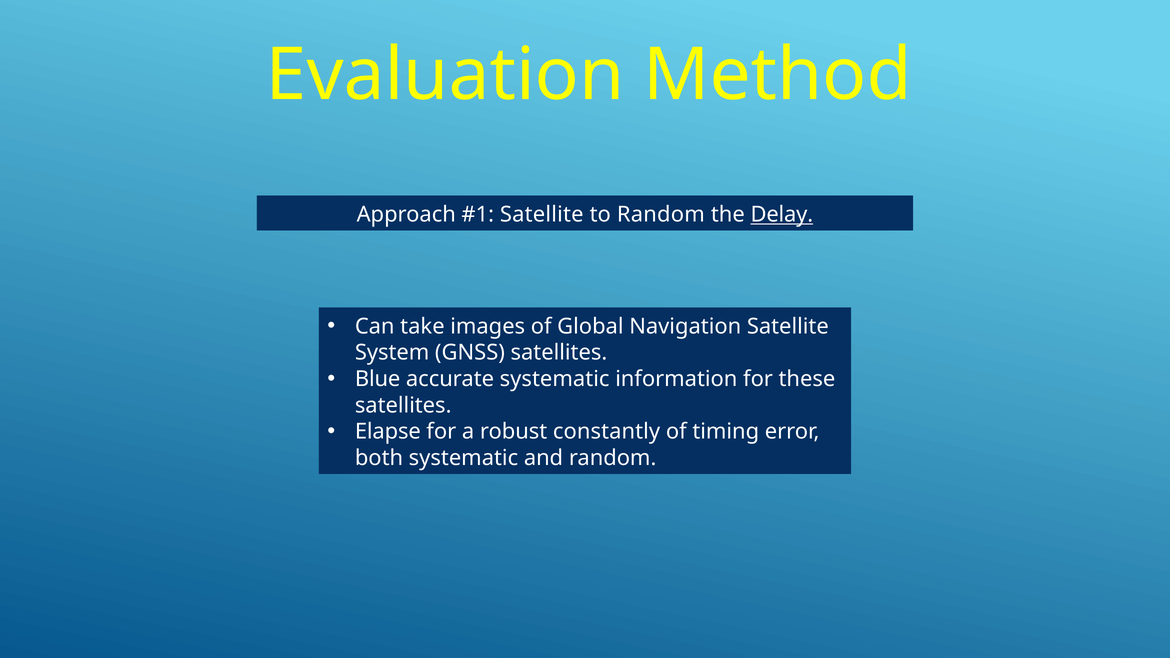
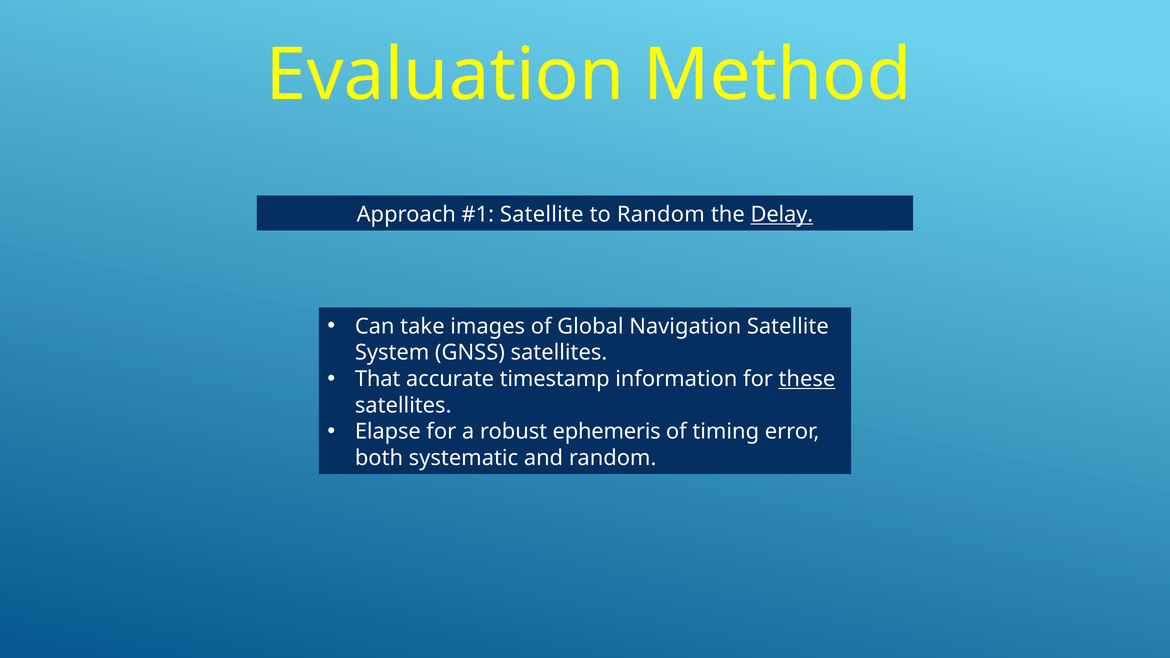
Blue: Blue -> That
accurate systematic: systematic -> timestamp
these underline: none -> present
constantly: constantly -> ephemeris
